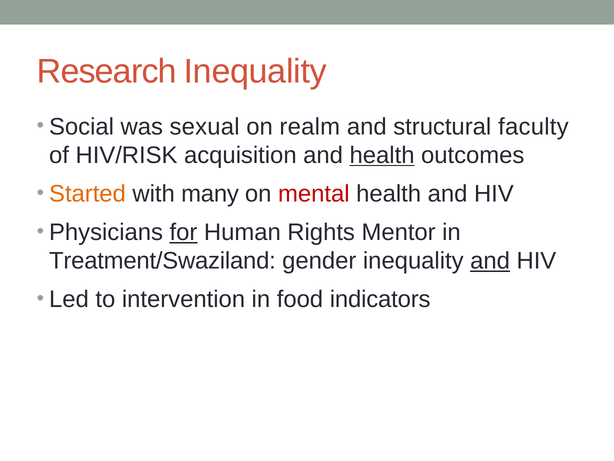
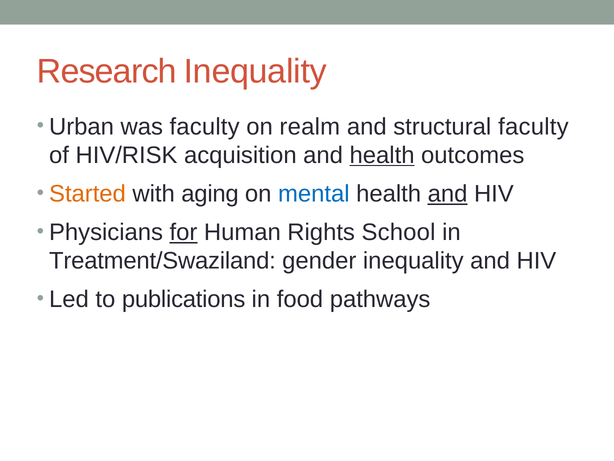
Social: Social -> Urban
was sexual: sexual -> faculty
many: many -> aging
mental colour: red -> blue
and at (448, 194) underline: none -> present
Mentor: Mentor -> School
and at (490, 261) underline: present -> none
intervention: intervention -> publications
indicators: indicators -> pathways
